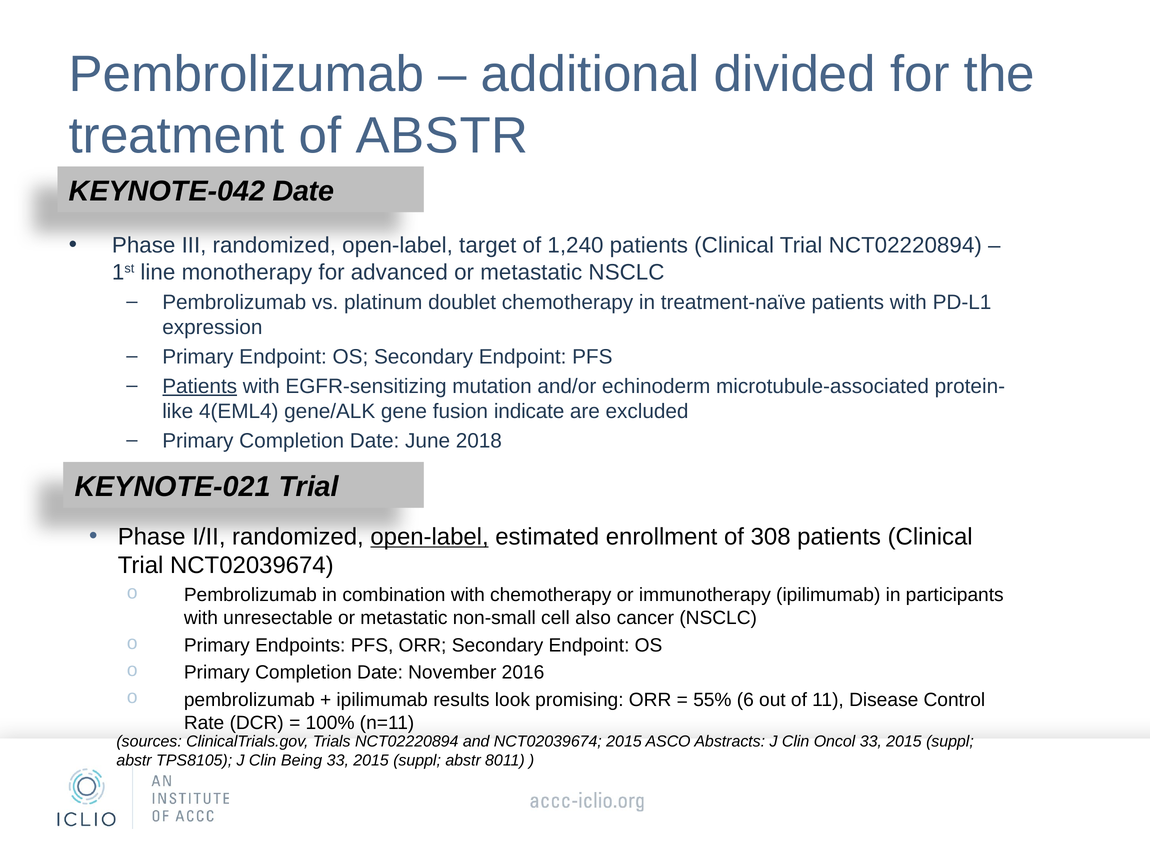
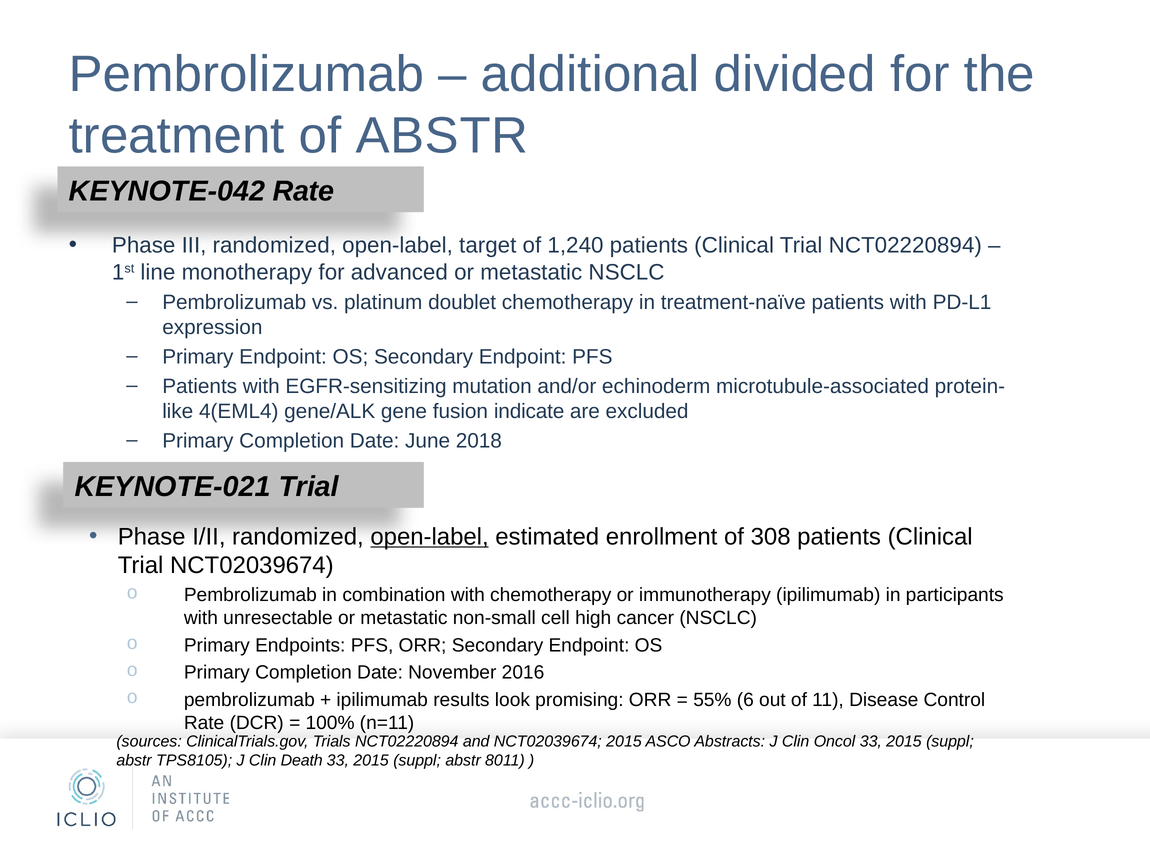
KEYNOTE-042 Date: Date -> Rate
Patients at (200, 386) underline: present -> none
also: also -> high
Being: Being -> Death
